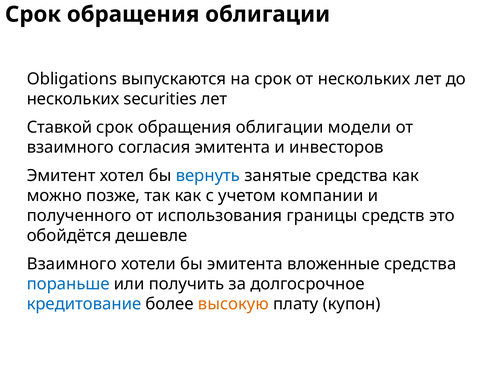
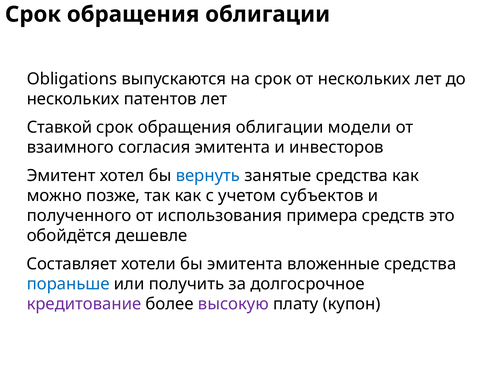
securities: securities -> патентов
компании: компании -> субъектов
границы: границы -> примера
Взаимного at (72, 265): Взаимного -> Составляет
кредитование colour: blue -> purple
высокую colour: orange -> purple
